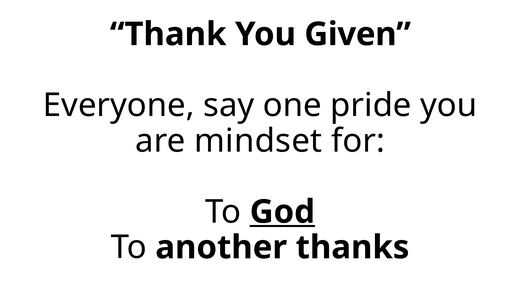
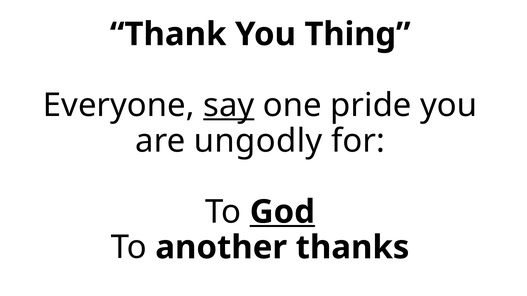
Given: Given -> Thing
say underline: none -> present
mindset: mindset -> ungodly
